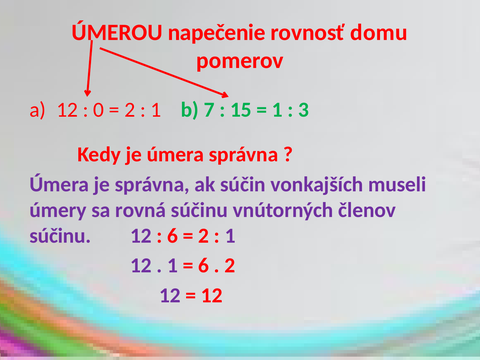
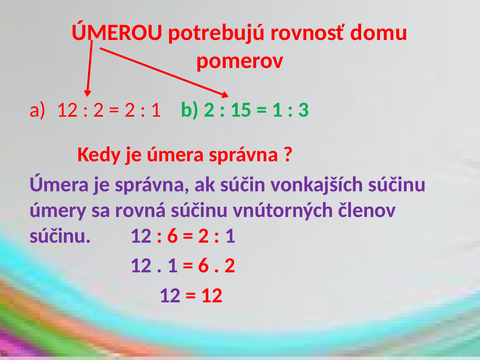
napečenie: napečenie -> potrebujú
0 at (99, 110): 0 -> 2
b 7: 7 -> 2
vonkajších museli: museli -> súčinu
